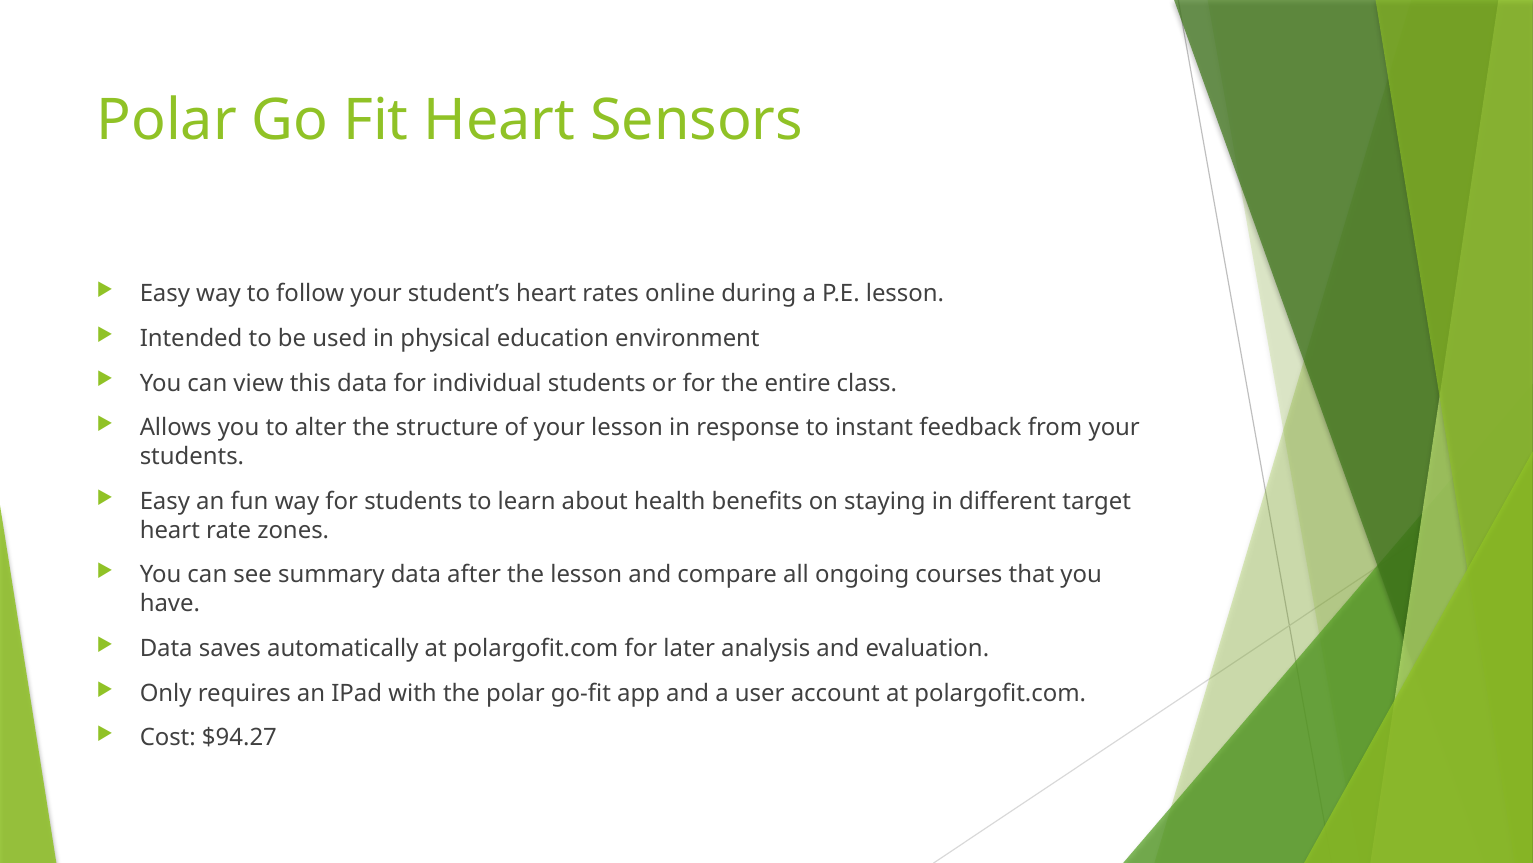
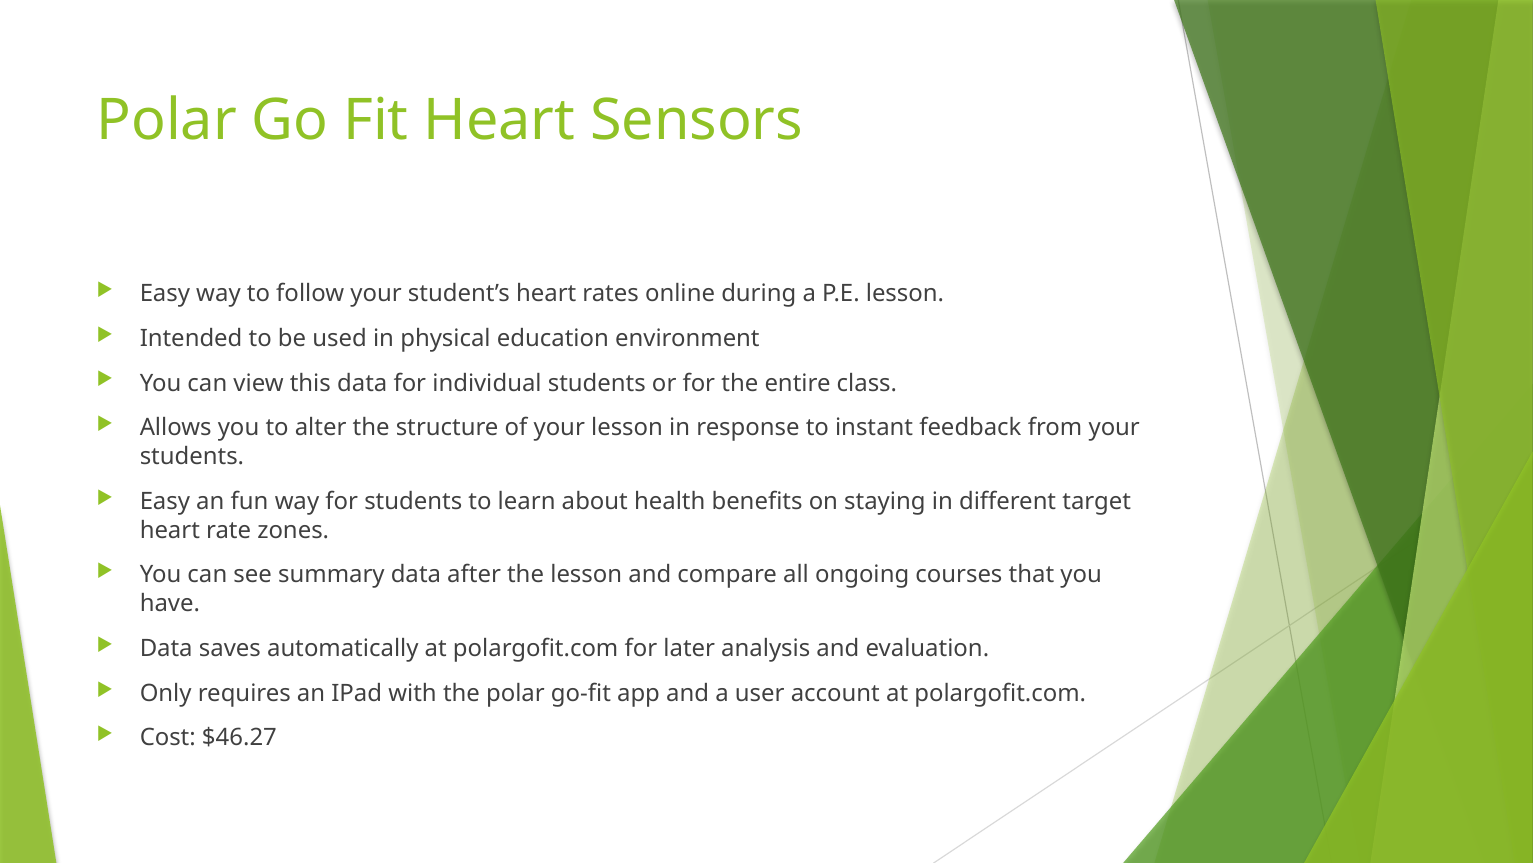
$94.27: $94.27 -> $46.27
